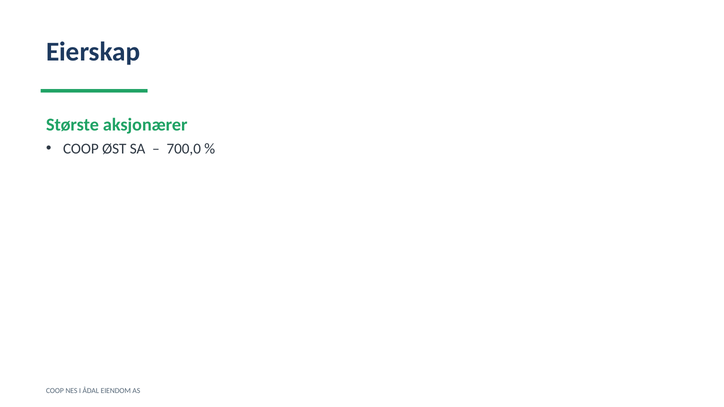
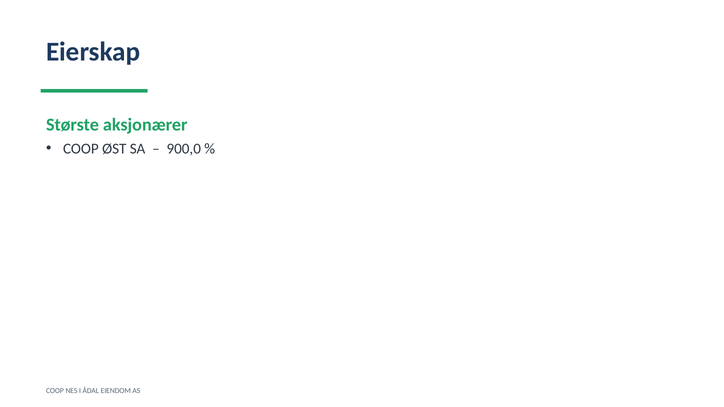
700,0: 700,0 -> 900,0
